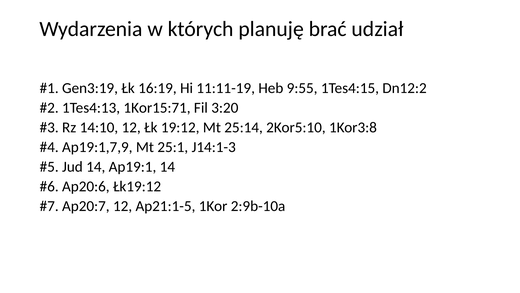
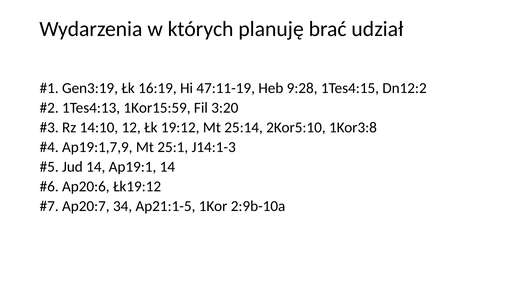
11:11-19: 11:11-19 -> 47:11-19
9:55: 9:55 -> 9:28
1Kor15:71: 1Kor15:71 -> 1Kor15:59
Ap20:7 12: 12 -> 34
